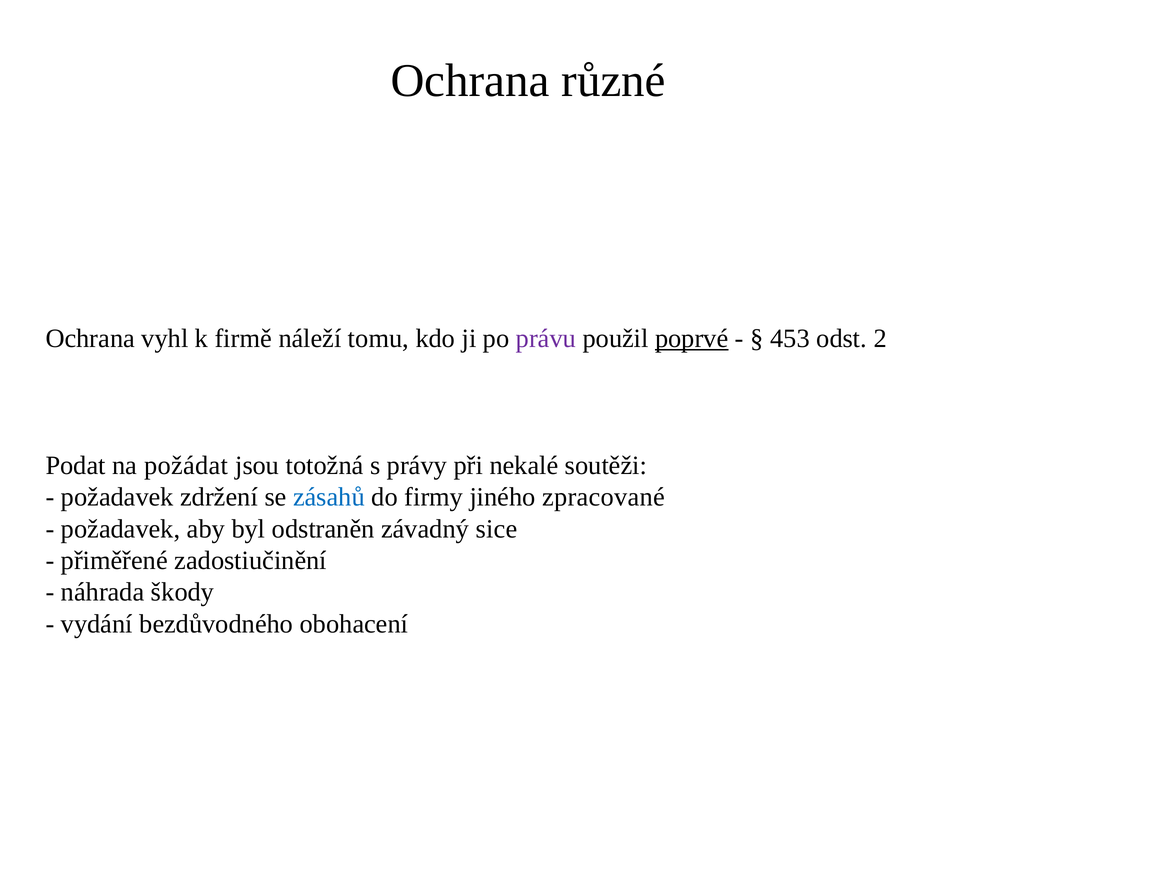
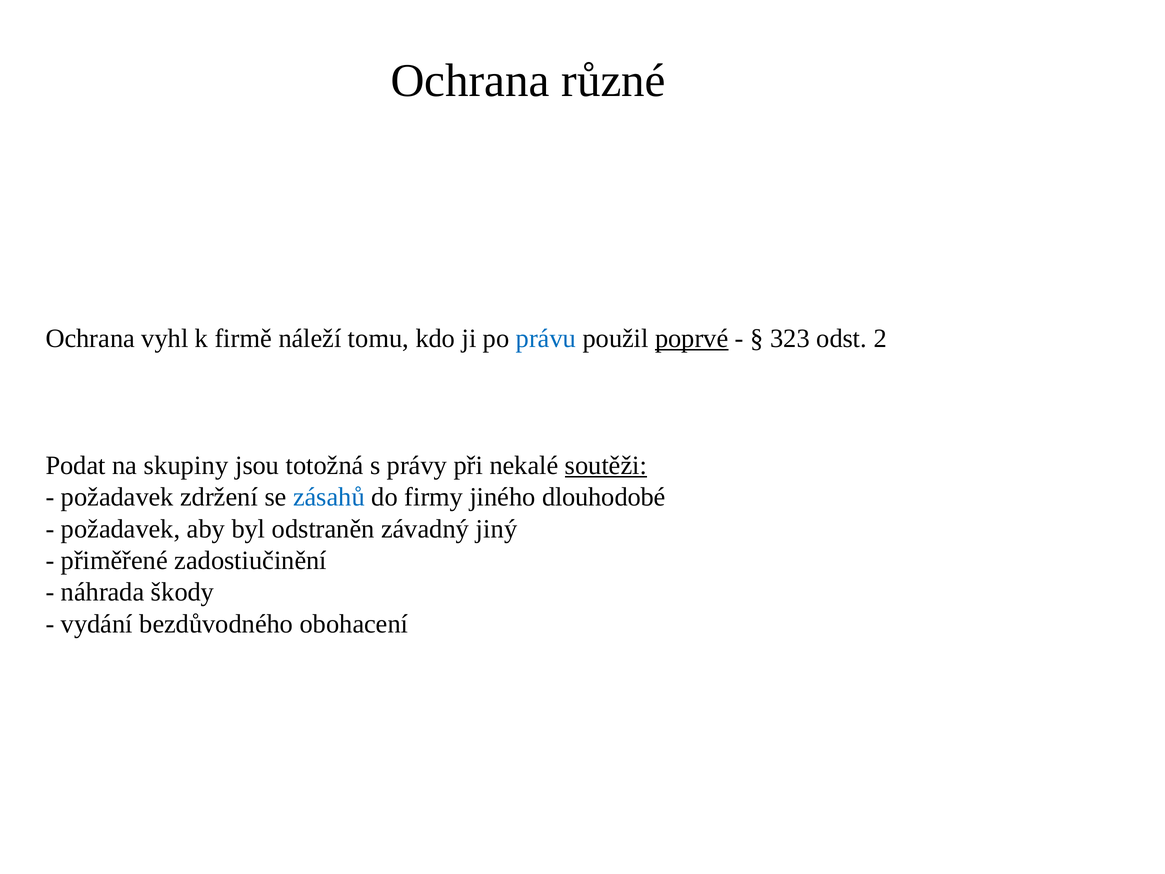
právu colour: purple -> blue
453: 453 -> 323
požádat: požádat -> skupiny
soutěži underline: none -> present
zpracované: zpracované -> dlouhodobé
sice: sice -> jiný
